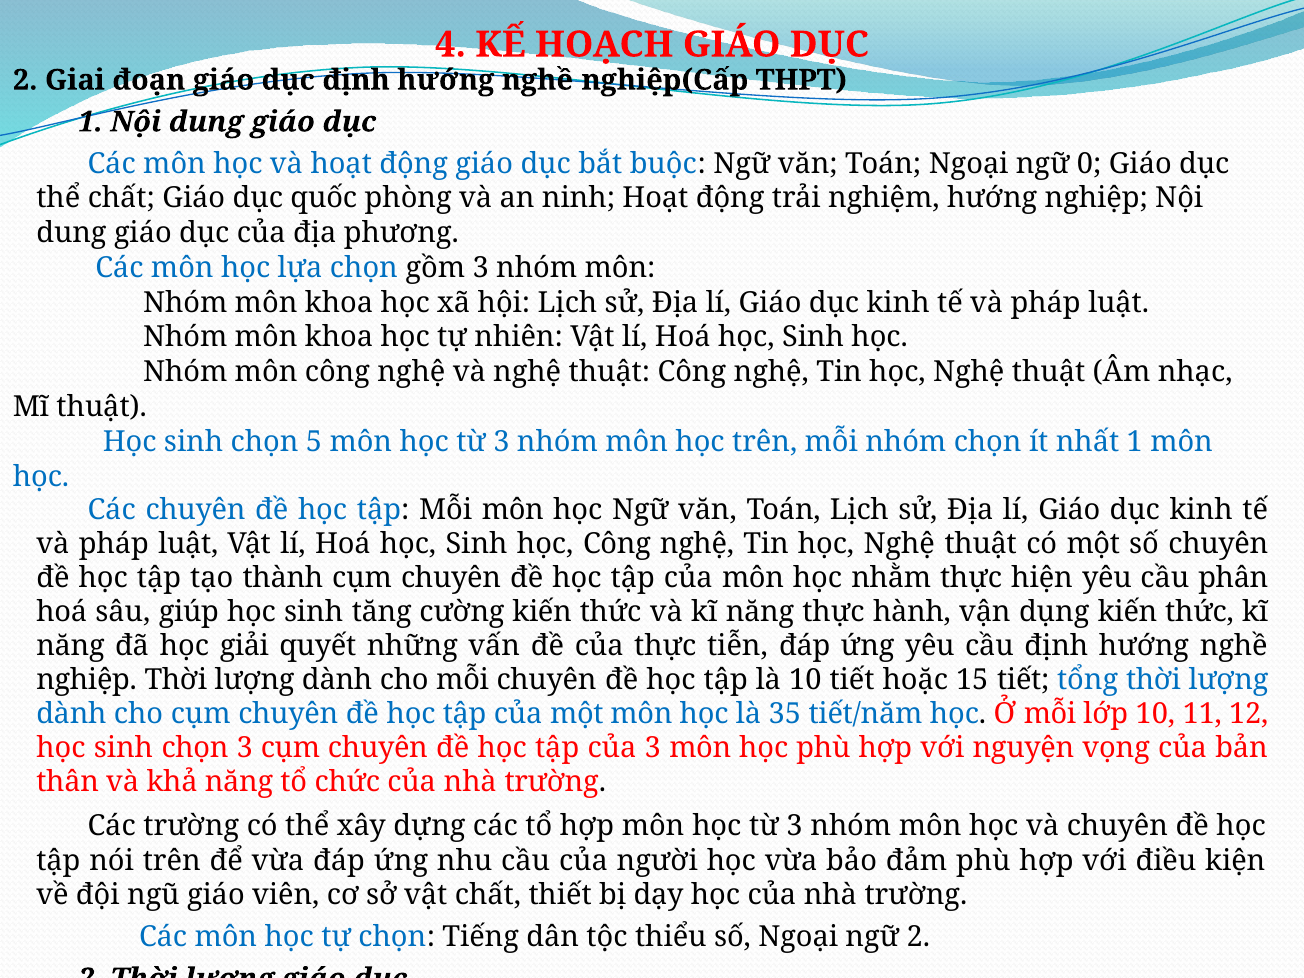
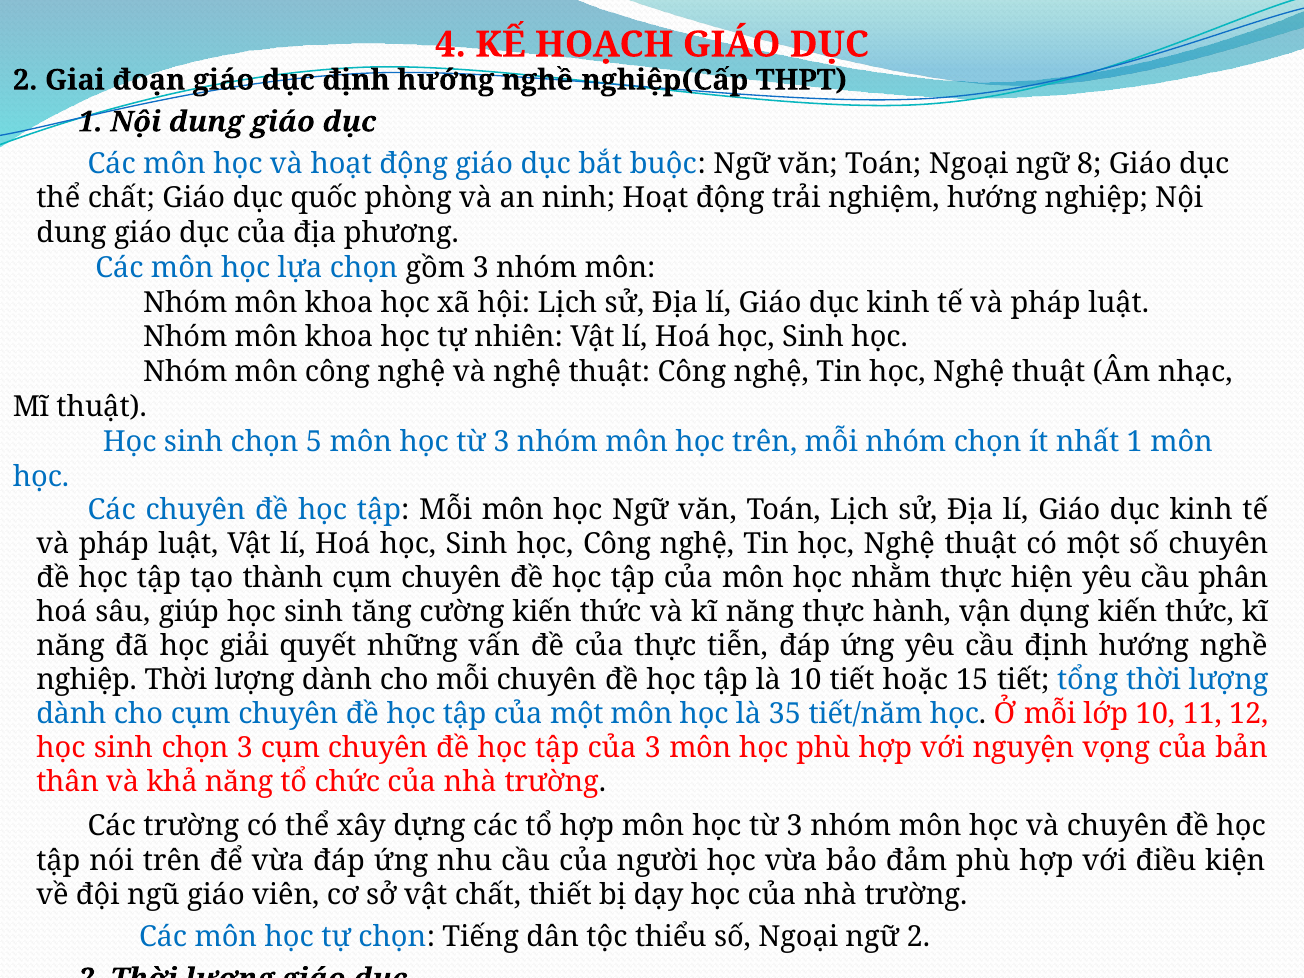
0: 0 -> 8
